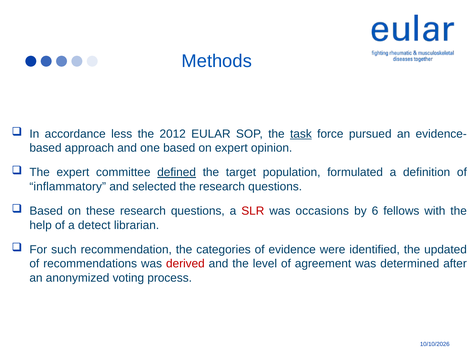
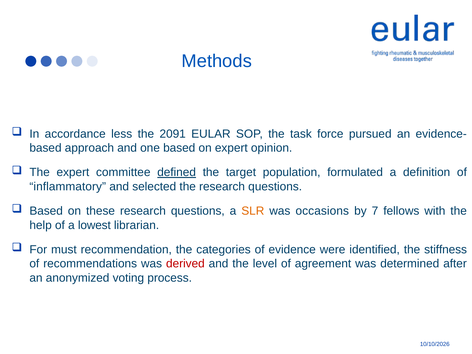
2012: 2012 -> 2091
task underline: present -> none
SLR colour: red -> orange
6: 6 -> 7
detect: detect -> lowest
such: such -> must
updated: updated -> stiffness
